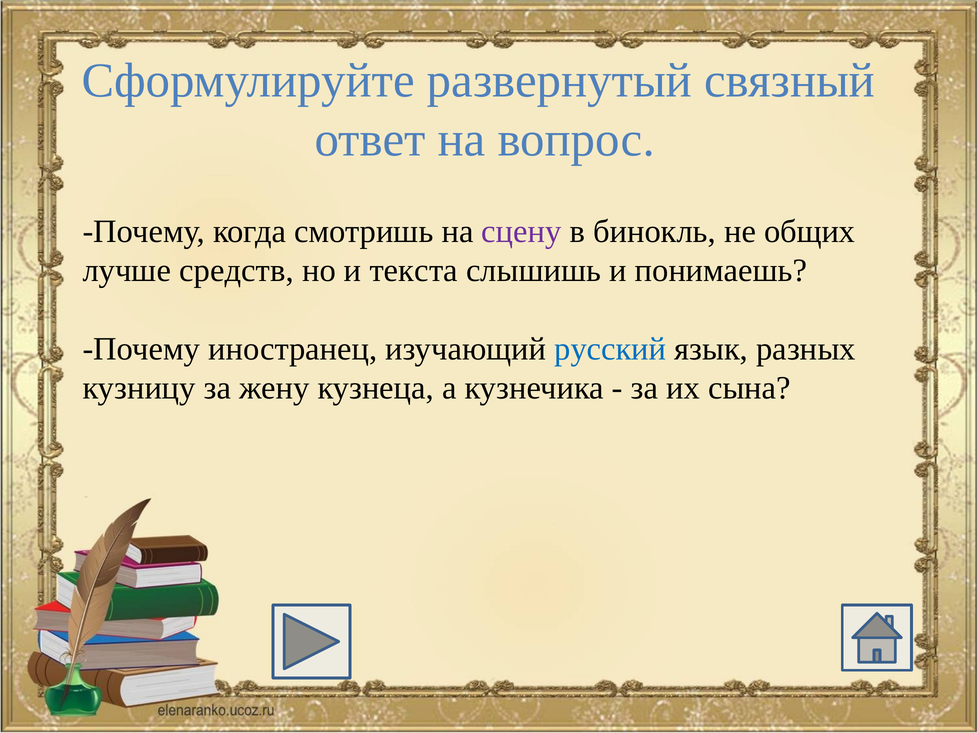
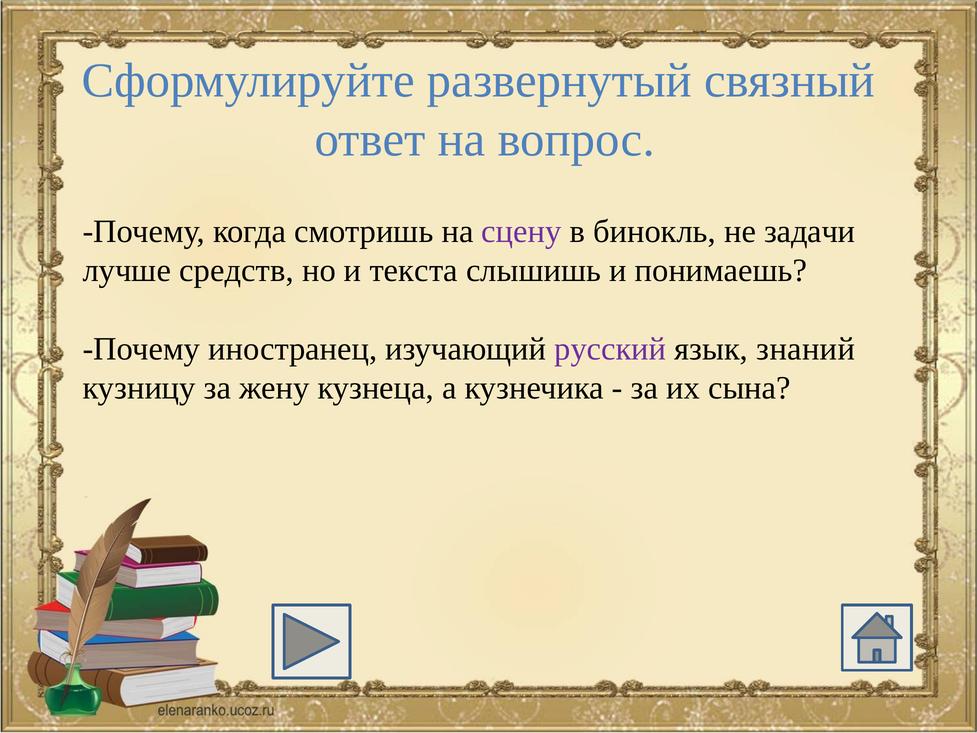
общих: общих -> задачи
русский colour: blue -> purple
разных: разных -> знаний
